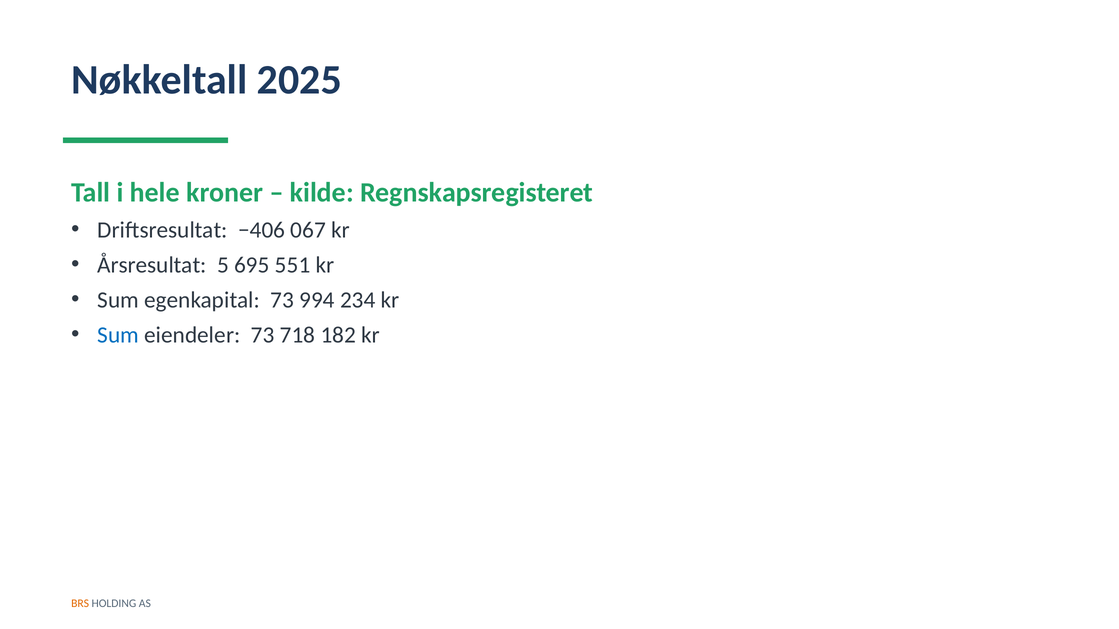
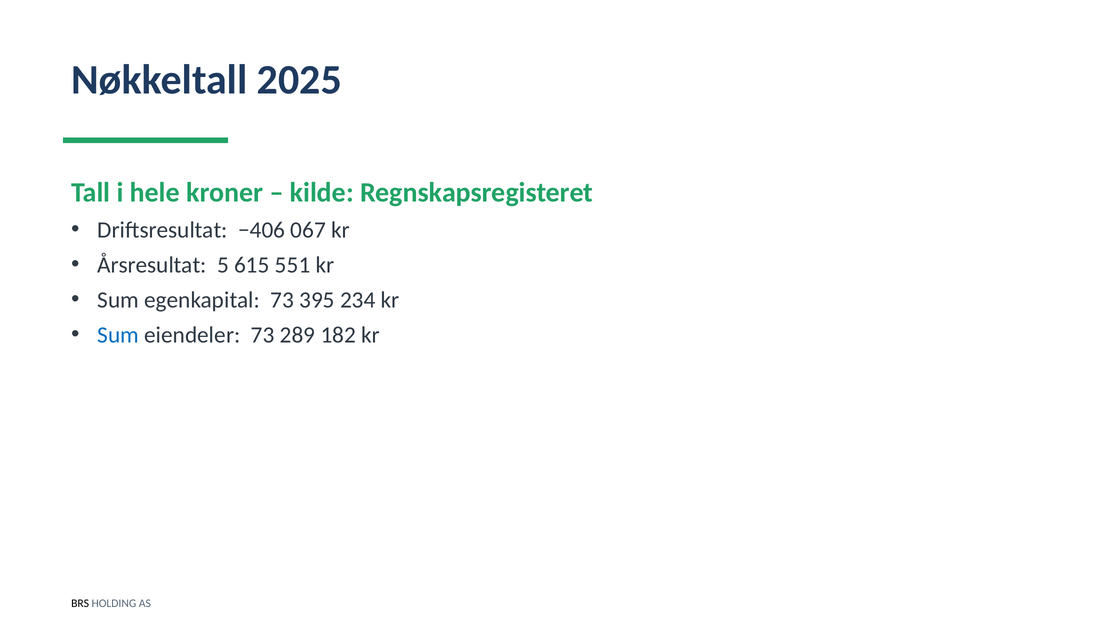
695: 695 -> 615
994: 994 -> 395
718: 718 -> 289
BRS colour: orange -> black
